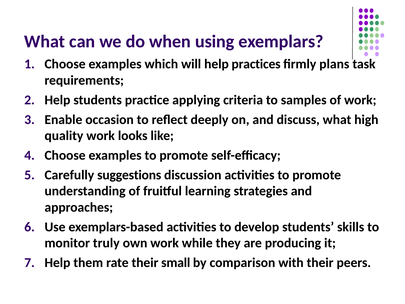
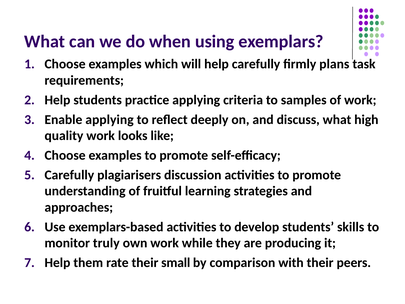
help practices: practices -> carefully
Enable occasion: occasion -> applying
suggestions: suggestions -> plagiarisers
